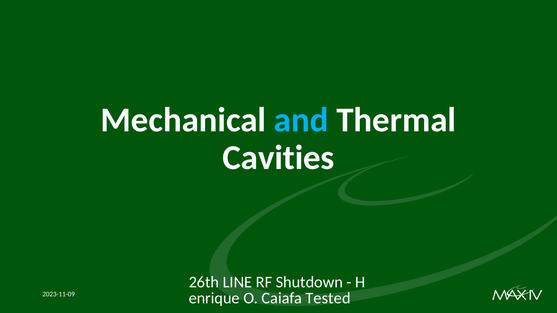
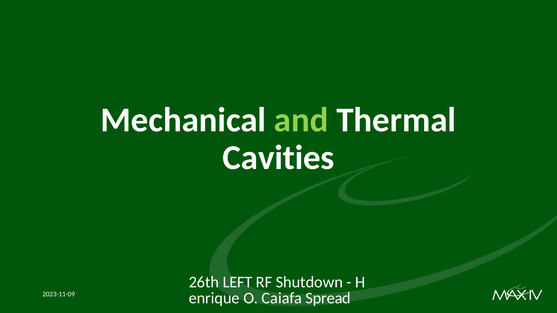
and colour: light blue -> light green
LINE: LINE -> LEFT
Tested: Tested -> Spread
